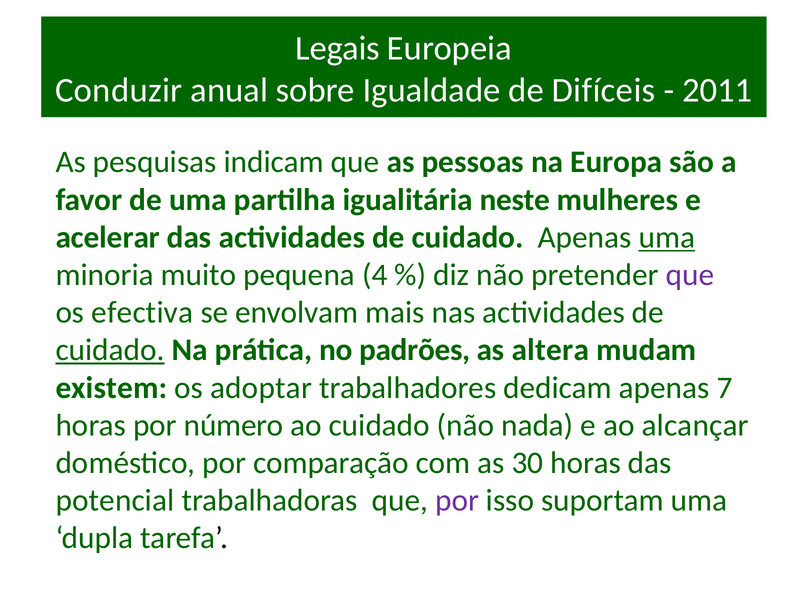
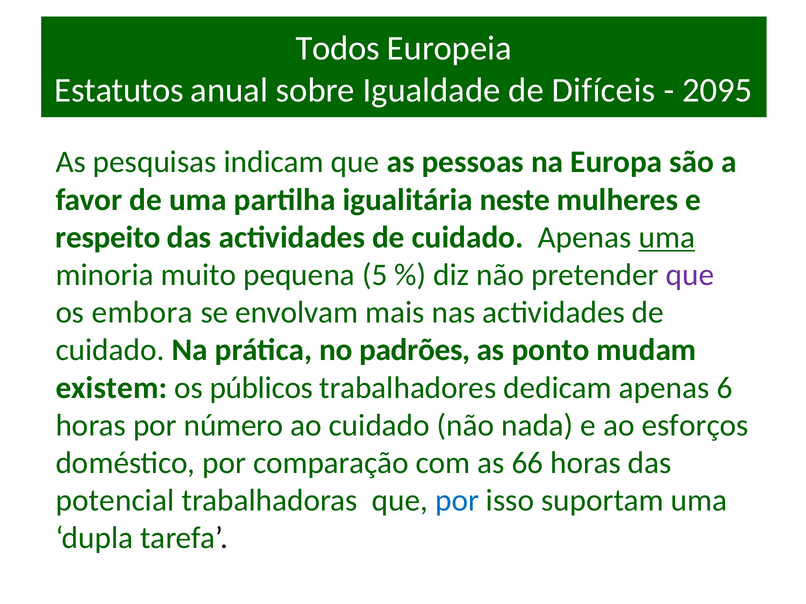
Legais: Legais -> Todos
Conduzir: Conduzir -> Estatutos
2011: 2011 -> 2095
acelerar: acelerar -> respeito
4: 4 -> 5
efectiva: efectiva -> embora
cuidado at (110, 350) underline: present -> none
altera: altera -> ponto
adoptar: adoptar -> públicos
7: 7 -> 6
alcançar: alcançar -> esforços
30: 30 -> 66
por at (457, 501) colour: purple -> blue
